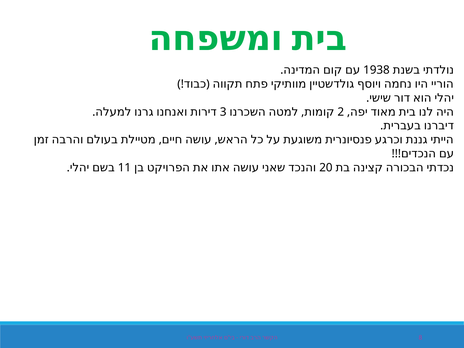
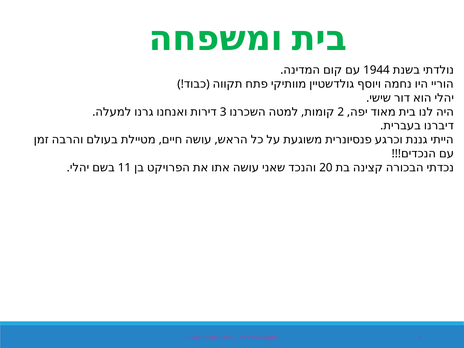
1938: 1938 -> 1944
